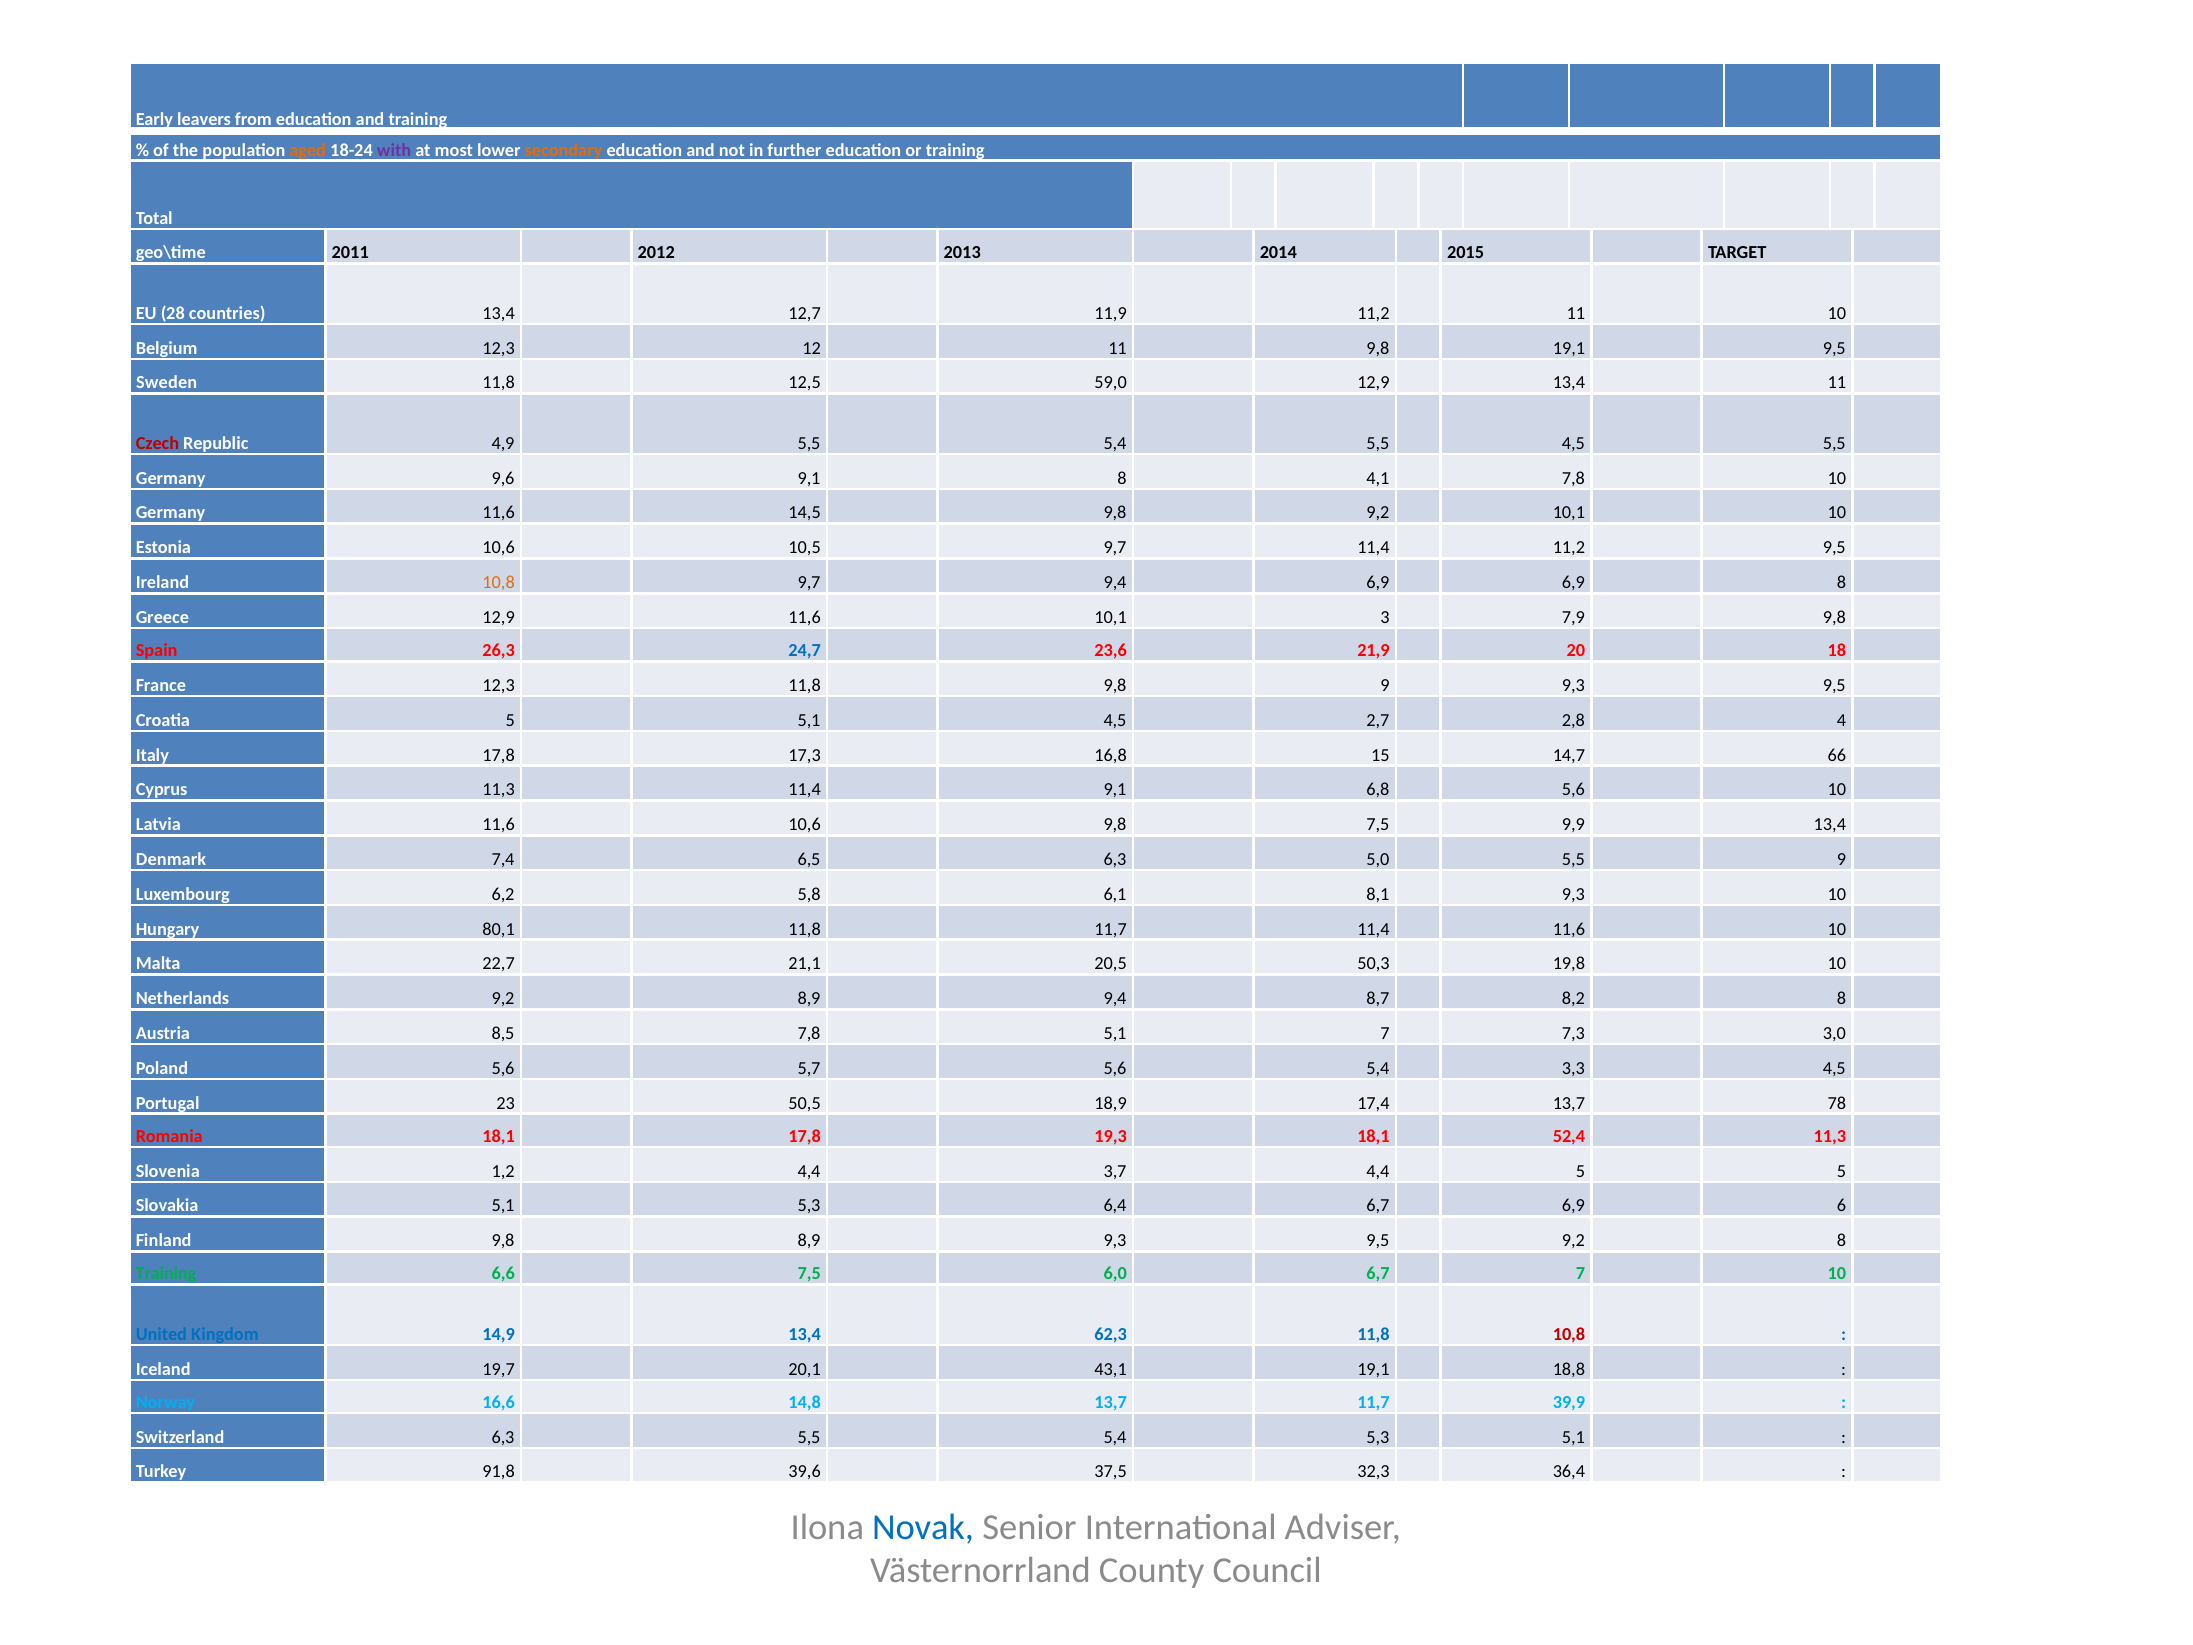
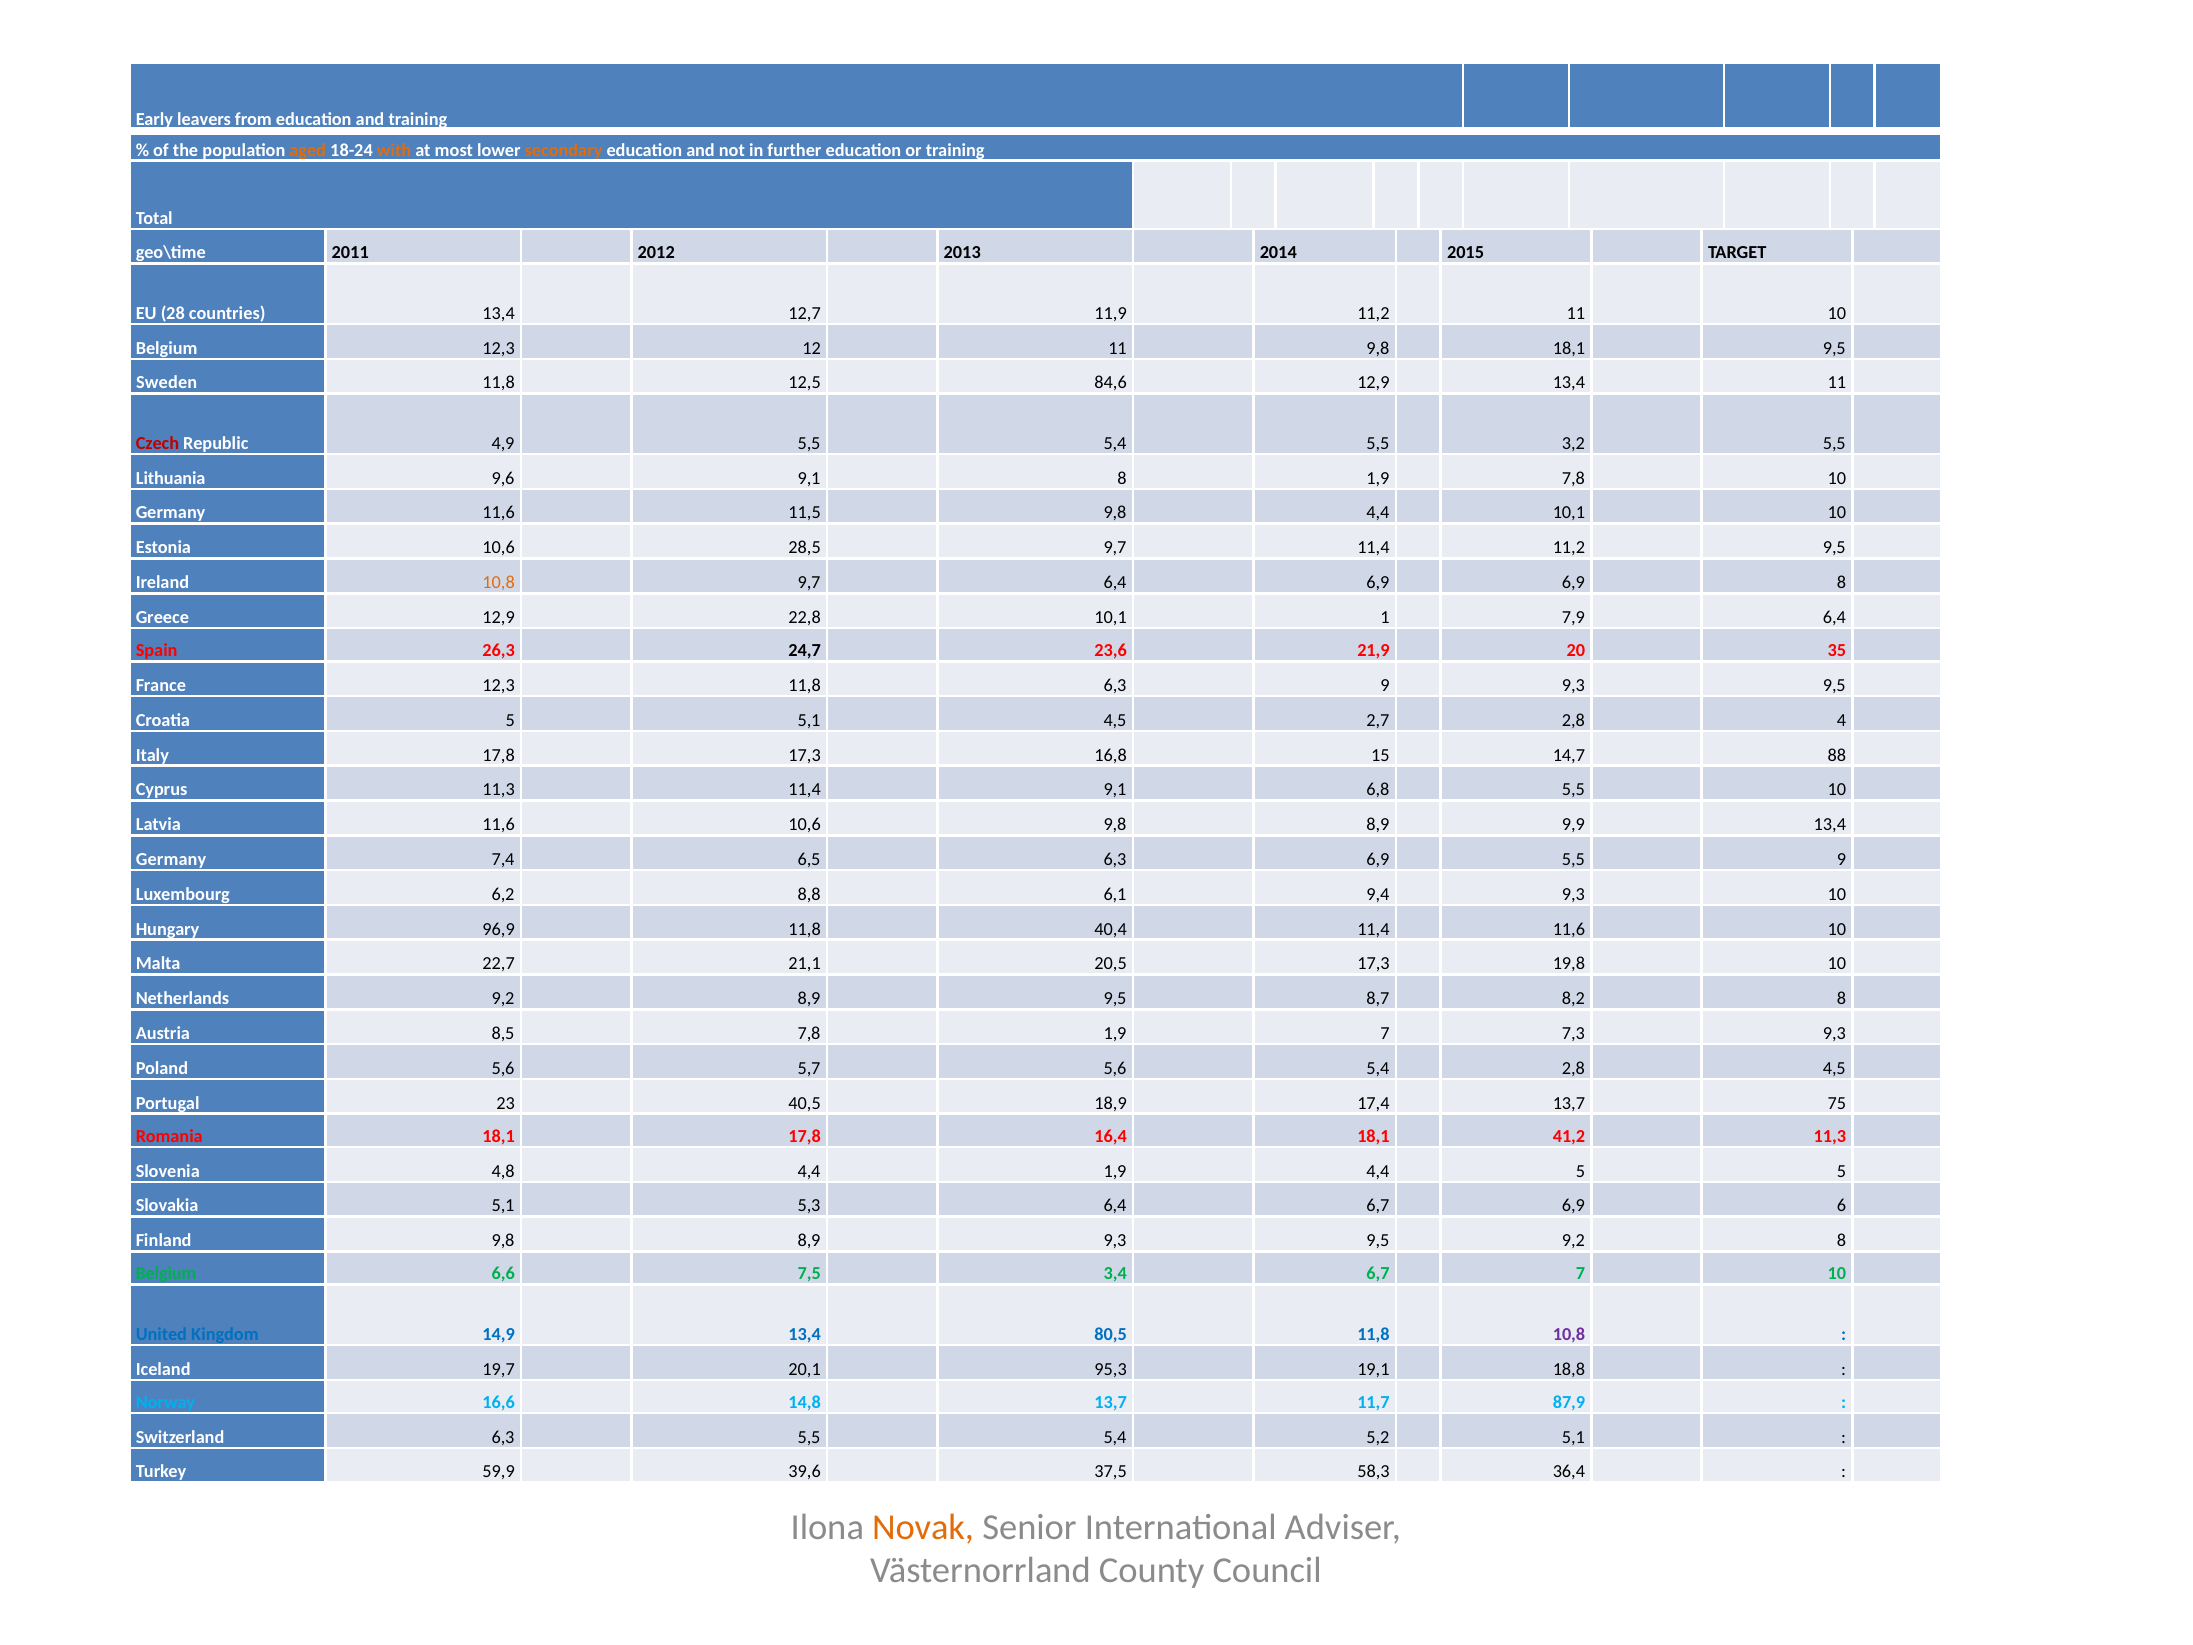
with colour: purple -> orange
9,8 19,1: 19,1 -> 18,1
59,0: 59,0 -> 84,6
5,5 4,5: 4,5 -> 3,2
Germany at (171, 478): Germany -> Lithuania
8 4,1: 4,1 -> 1,9
14,5: 14,5 -> 11,5
9,8 9,2: 9,2 -> 4,4
10,5: 10,5 -> 28,5
9,7 9,4: 9,4 -> 6,4
12,9 11,6: 11,6 -> 22,8
3: 3 -> 1
7,9 9,8: 9,8 -> 6,4
24,7 colour: blue -> black
18: 18 -> 35
11,8 9,8: 9,8 -> 6,3
66: 66 -> 88
6,8 5,6: 5,6 -> 5,5
10,6 9,8 7,5: 7,5 -> 8,9
Denmark at (171, 859): Denmark -> Germany
6,3 5,0: 5,0 -> 6,9
5,8: 5,8 -> 8,8
8,1: 8,1 -> 9,4
80,1: 80,1 -> 96,9
11,8 11,7: 11,7 -> 40,4
20,5 50,3: 50,3 -> 17,3
8,9 9,4: 9,4 -> 9,5
7,8 5,1: 5,1 -> 1,9
7,3 3,0: 3,0 -> 9,3
5,4 3,3: 3,3 -> 2,8
50,5: 50,5 -> 40,5
78: 78 -> 75
19,3: 19,3 -> 16,4
52,4: 52,4 -> 41,2
1,2: 1,2 -> 4,8
4,4 3,7: 3,7 -> 1,9
Training at (166, 1274): Training -> Belgium
6,0: 6,0 -> 3,4
62,3: 62,3 -> 80,5
10,8 at (1569, 1334) colour: red -> purple
43,1: 43,1 -> 95,3
39,9: 39,9 -> 87,9
5,4 5,3: 5,3 -> 5,2
91,8: 91,8 -> 59,9
32,3: 32,3 -> 58,3
Novak colour: blue -> orange
